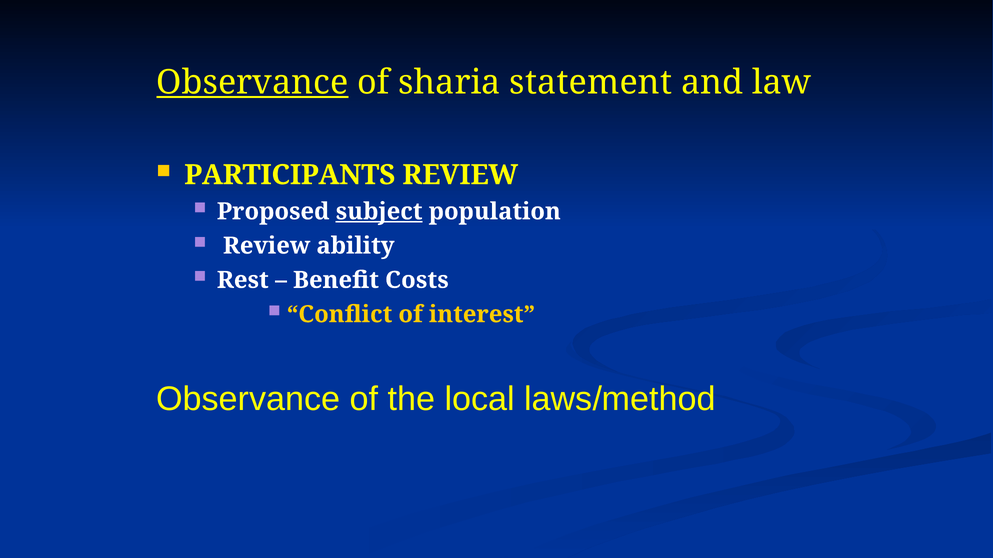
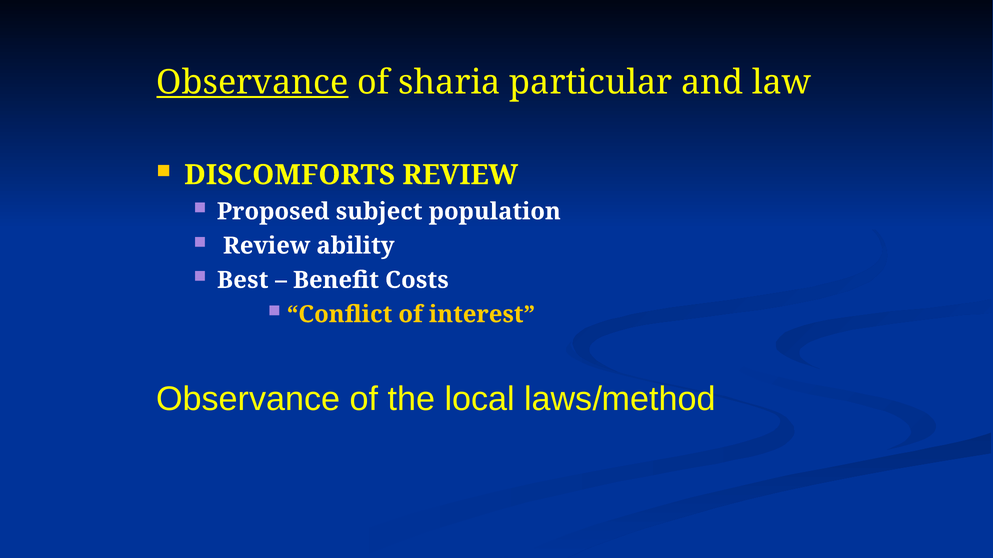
statement: statement -> particular
PARTICIPANTS: PARTICIPANTS -> DISCOMFORTS
subject underline: present -> none
Rest: Rest -> Best
